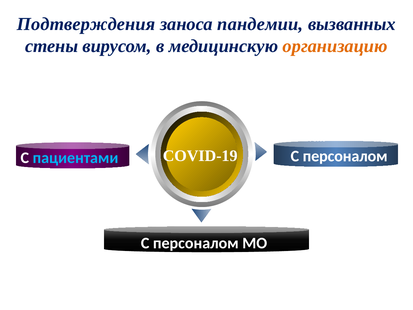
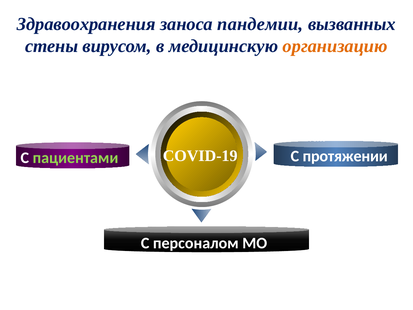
Подтверждения: Подтверждения -> Здравоохранения
персоналом at (345, 156): персоналом -> протяжении
пациентами colour: light blue -> light green
